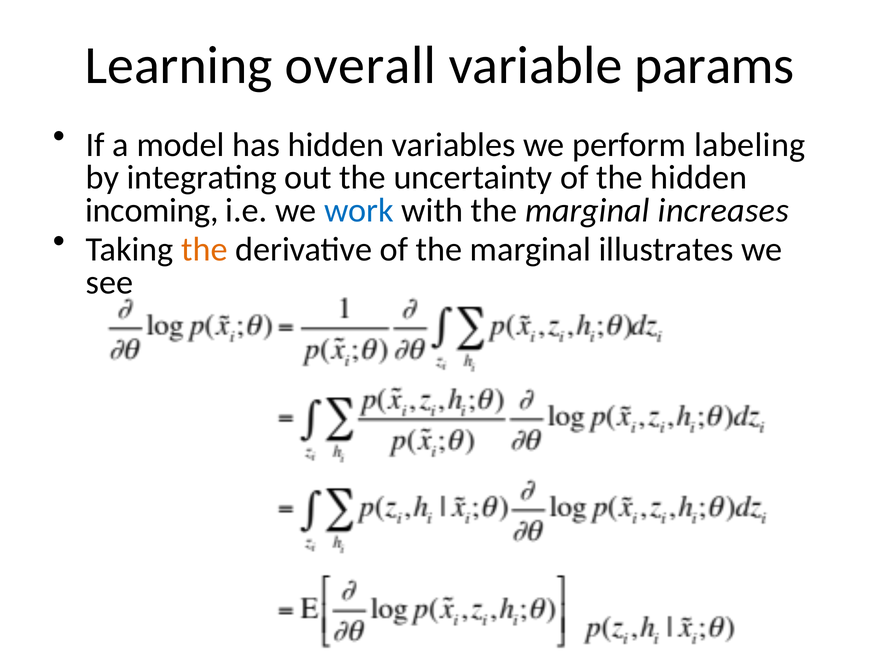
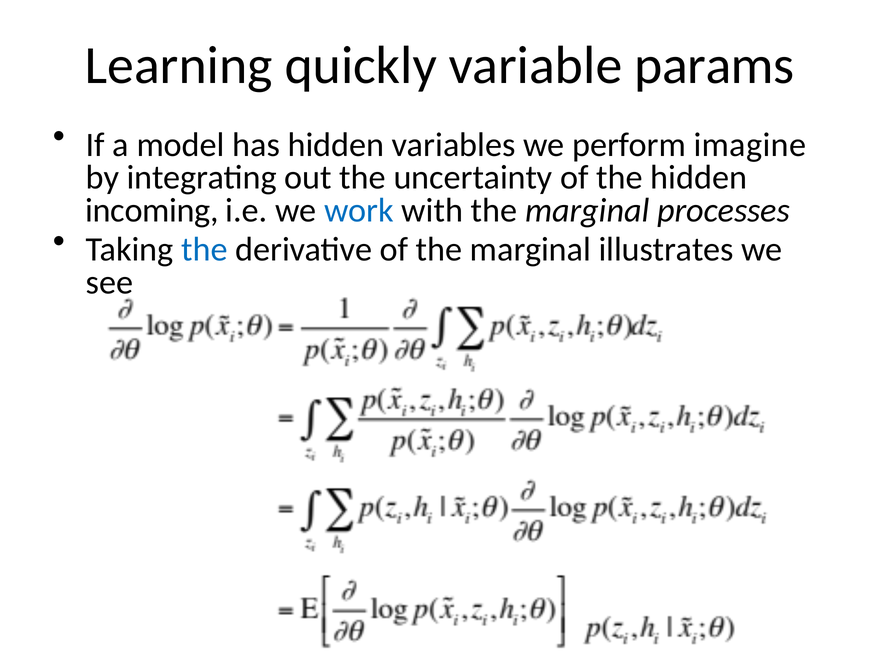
overall: overall -> quickly
labeling: labeling -> imagine
increases: increases -> processes
the at (204, 250) colour: orange -> blue
